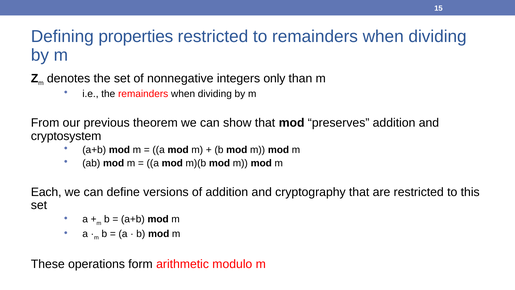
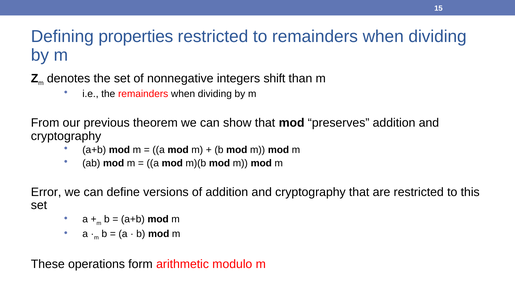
only: only -> shift
cryptosystem at (66, 136): cryptosystem -> cryptography
Each: Each -> Error
